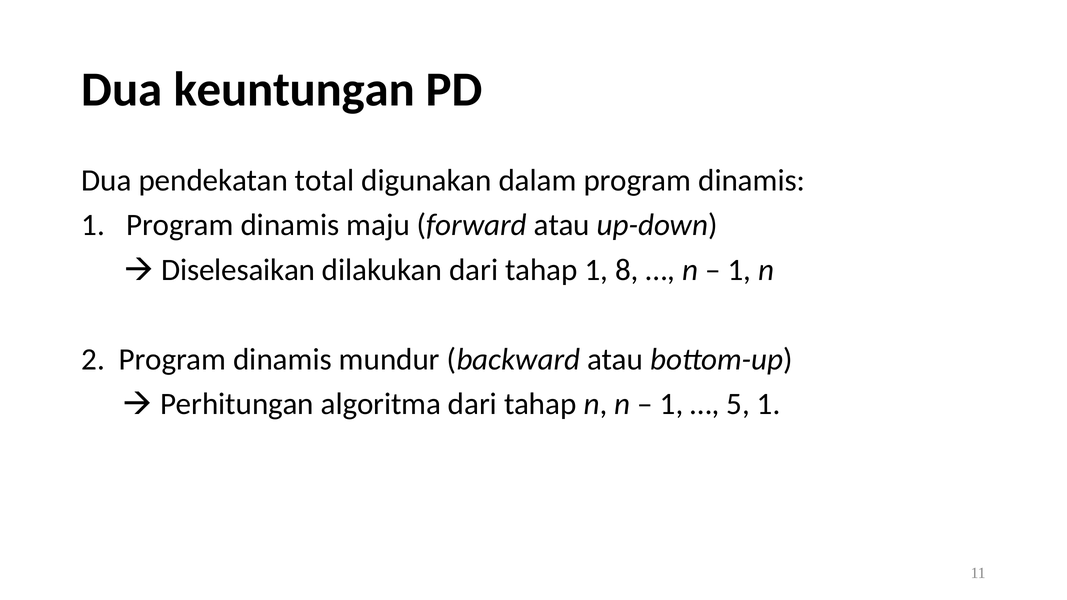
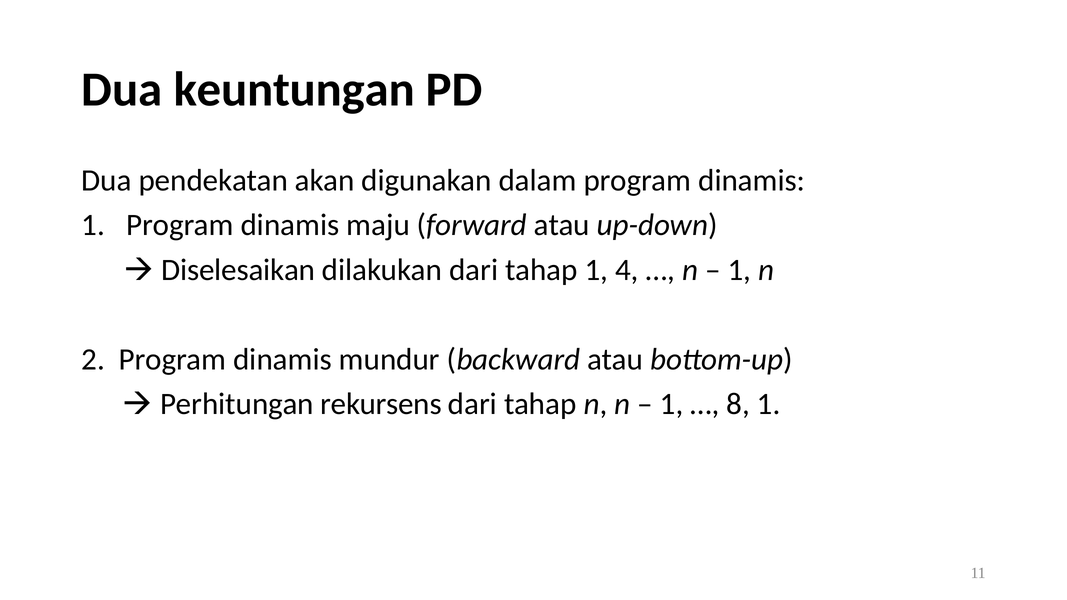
total: total -> akan
8: 8 -> 4
algoritma: algoritma -> rekursens
5: 5 -> 8
